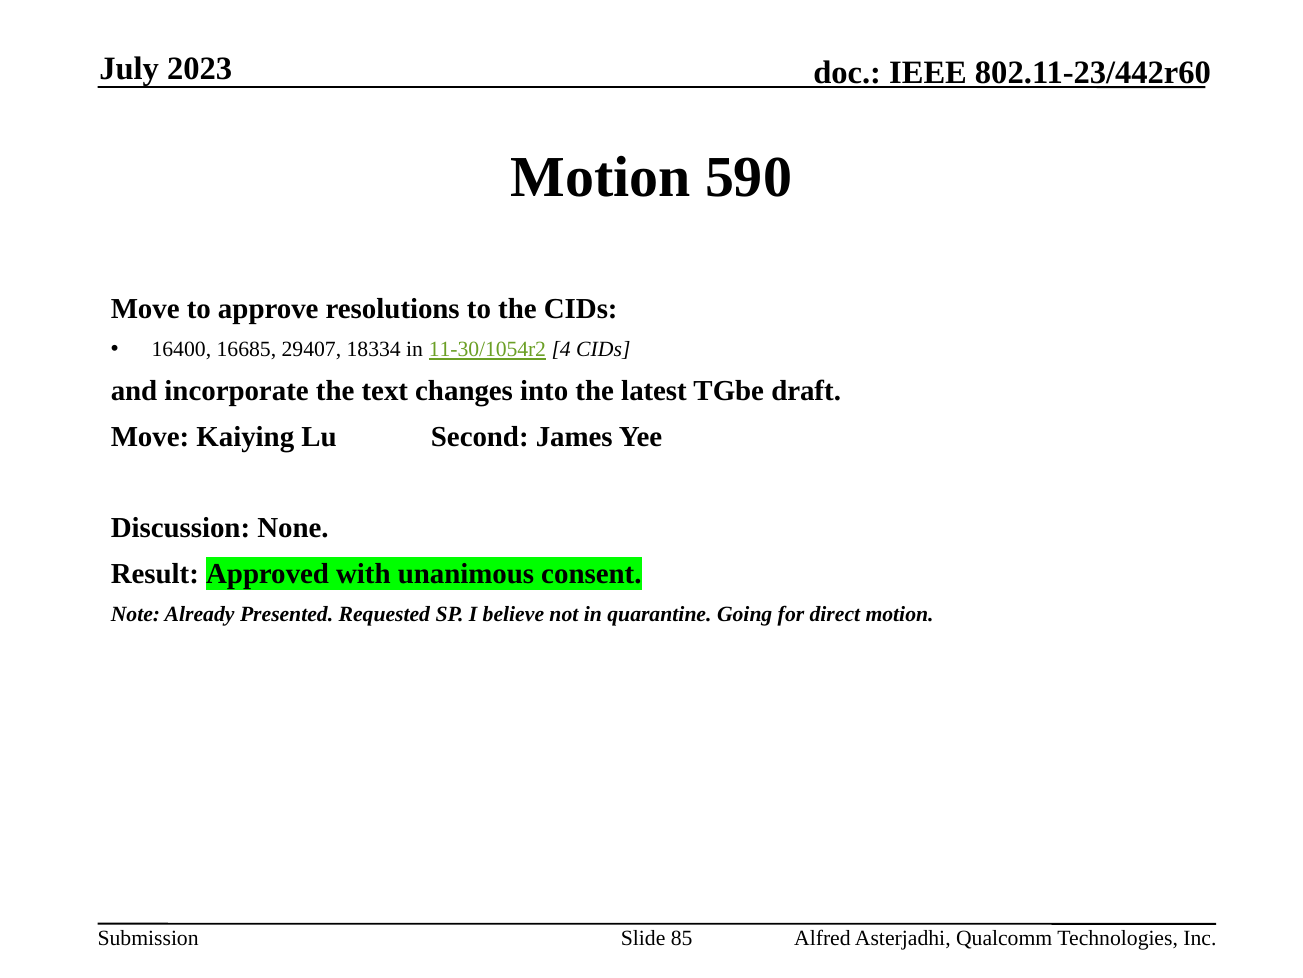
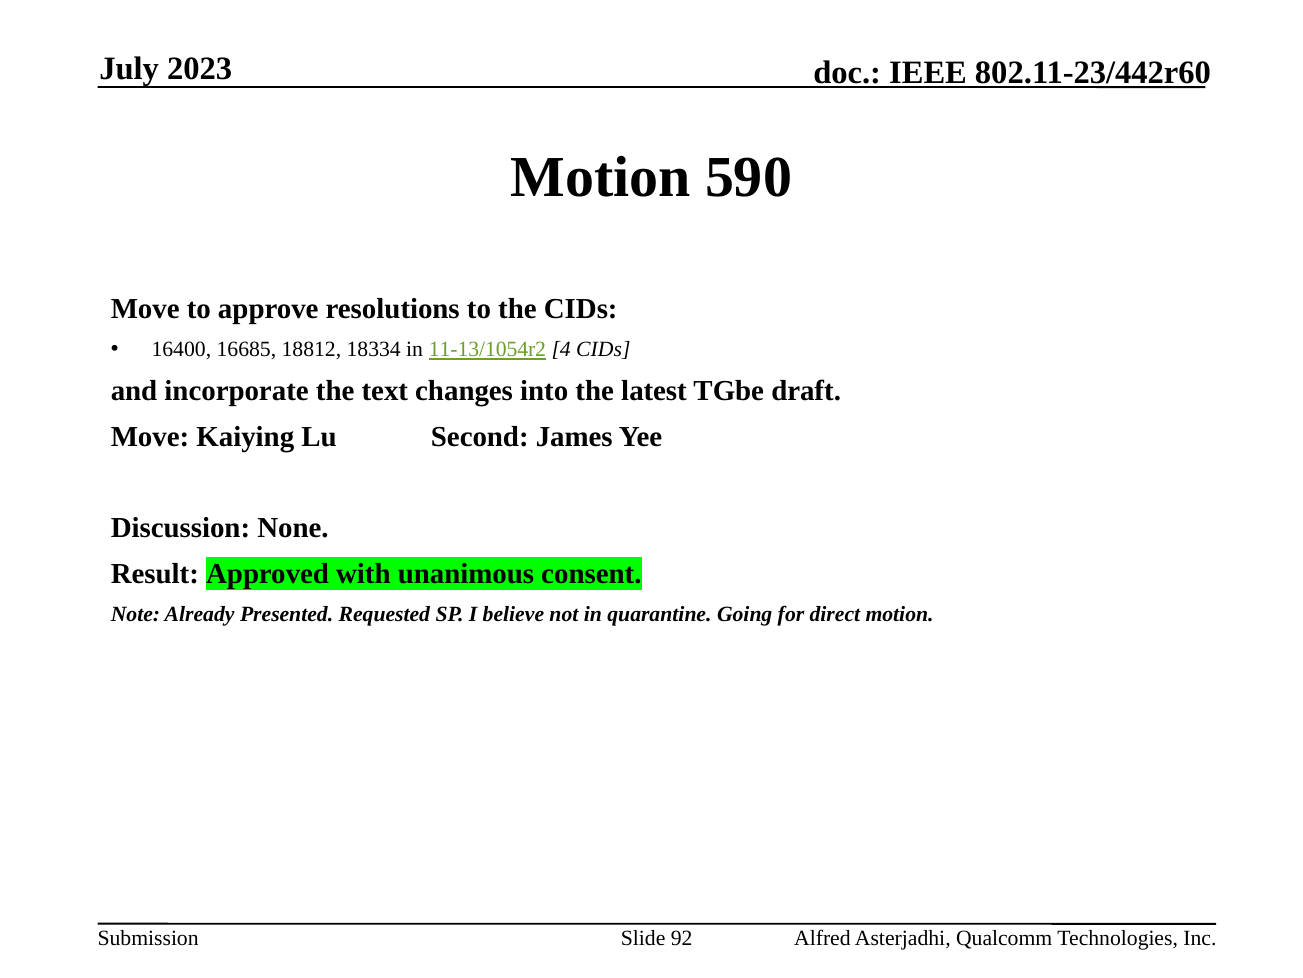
29407: 29407 -> 18812
11-30/1054r2: 11-30/1054r2 -> 11-13/1054r2
85: 85 -> 92
